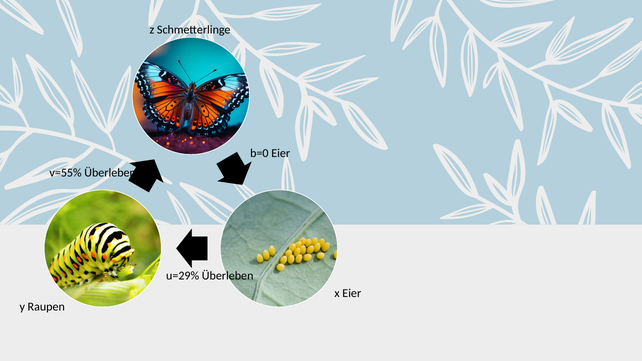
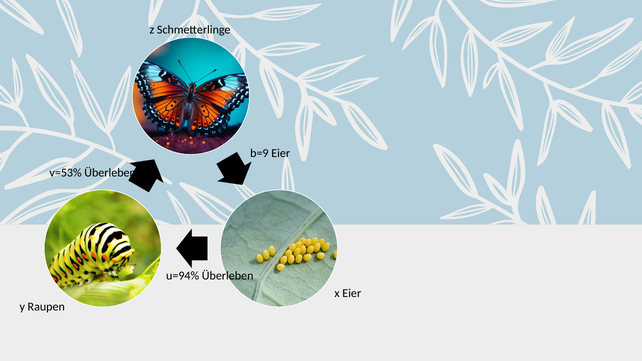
b=0: b=0 -> b=9
v=55%: v=55% -> v=53%
u=29%: u=29% -> u=94%
